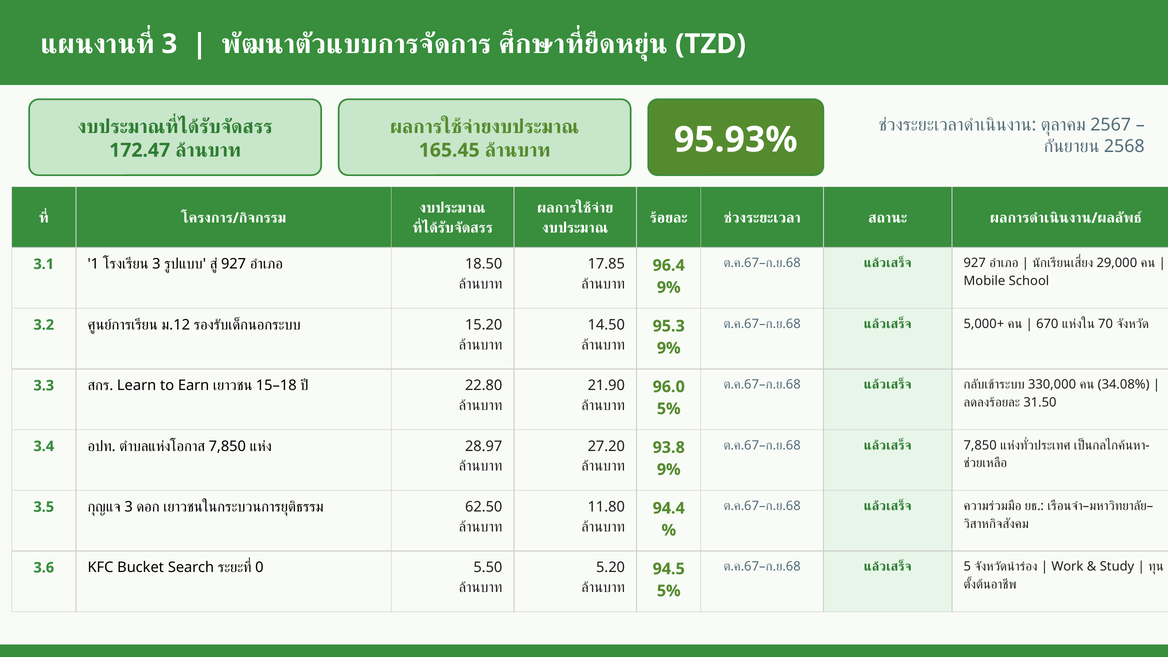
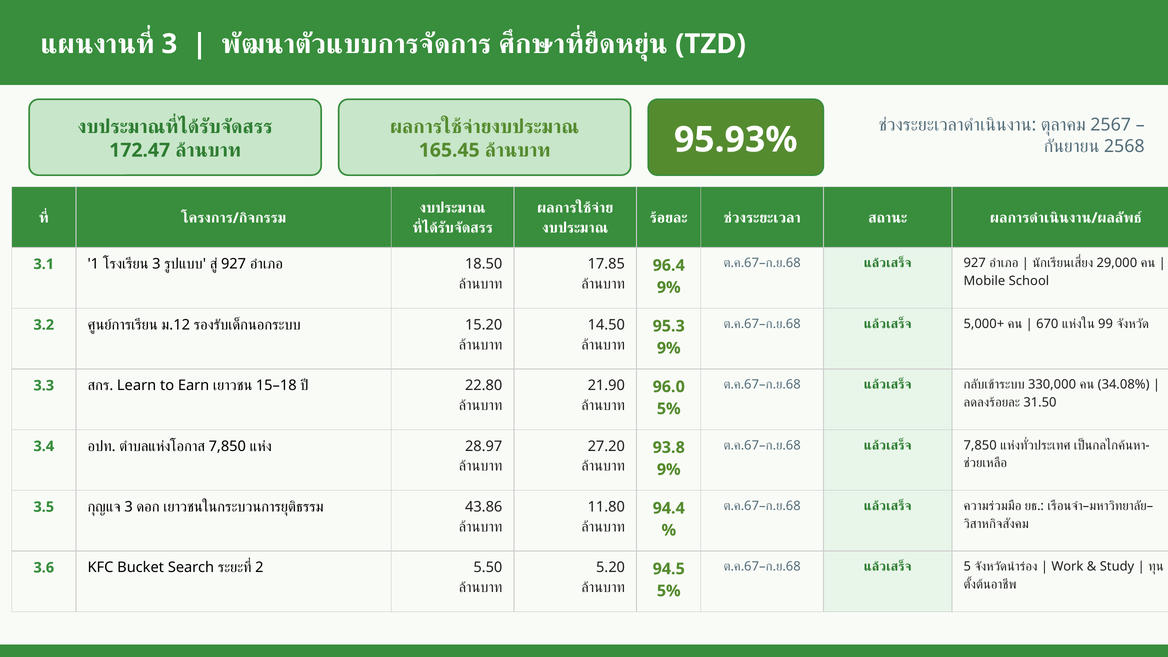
70: 70 -> 99
62.50: 62.50 -> 43.86
0: 0 -> 2
